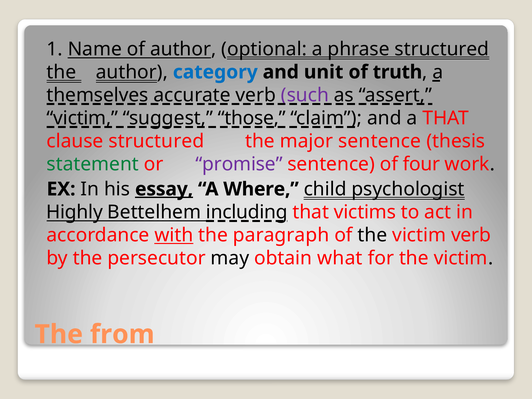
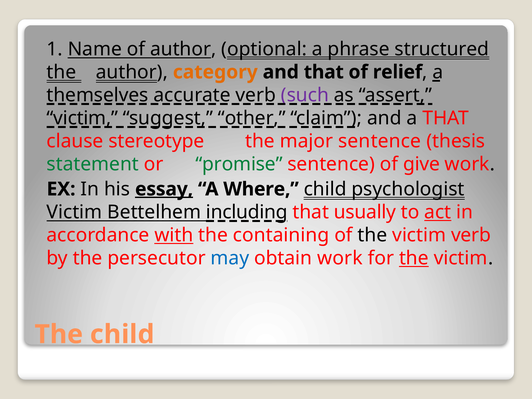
category colour: blue -> orange
and unit: unit -> that
truth: truth -> relief
those: those -> other
clause structured: structured -> stereotype
promise colour: purple -> green
four: four -> give
Highly at (75, 212): Highly -> Victim
victims: victims -> usually
act underline: none -> present
paragraph: paragraph -> containing
may colour: black -> blue
obtain what: what -> work
the at (414, 258) underline: none -> present
The from: from -> child
